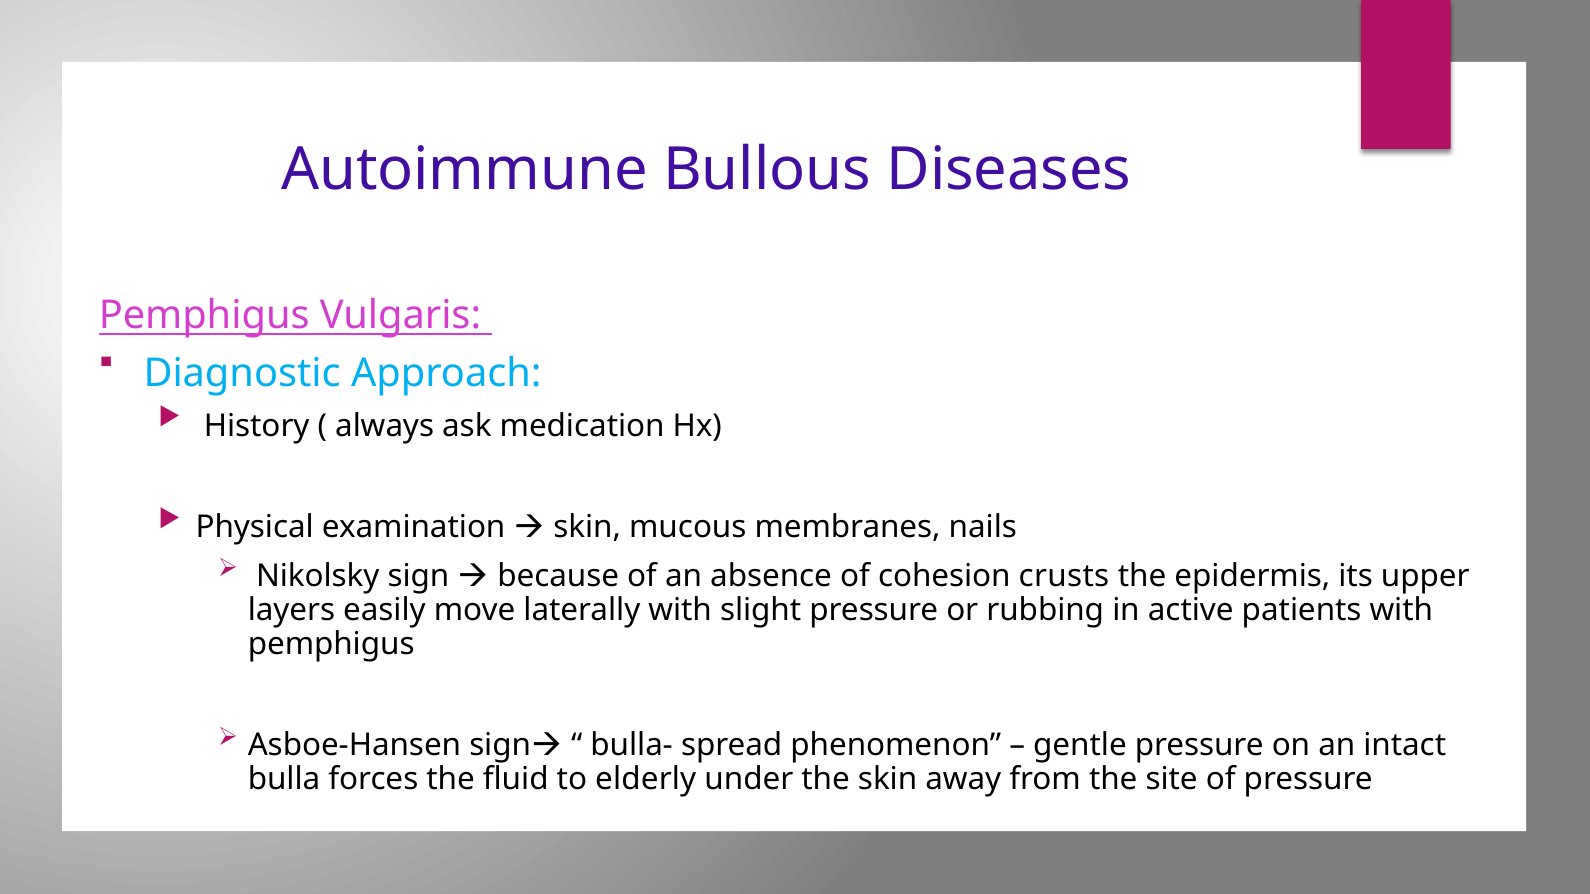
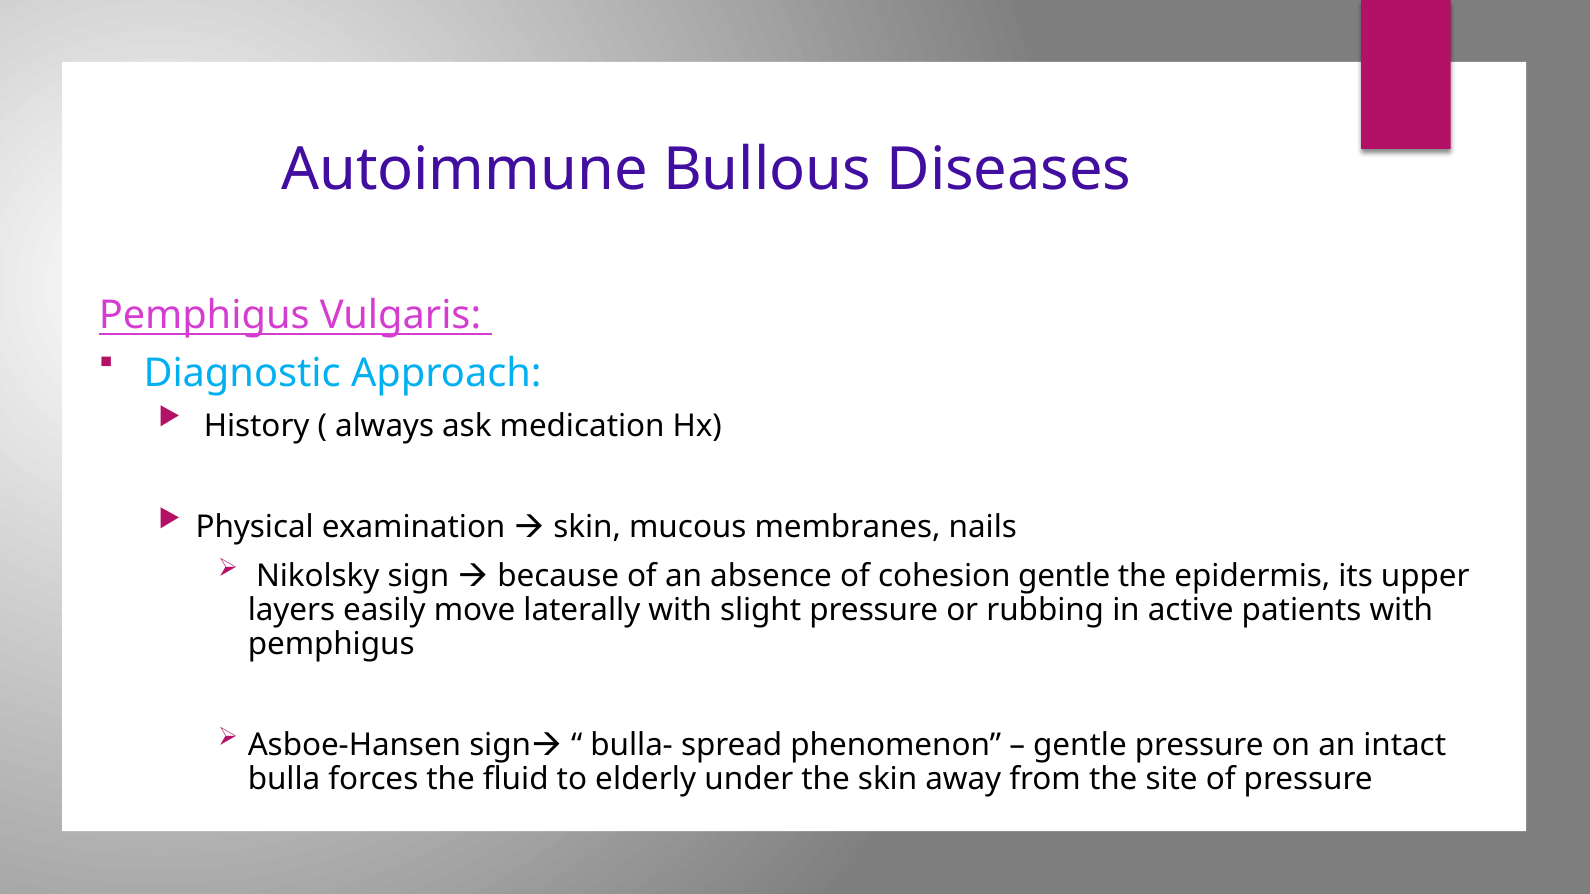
cohesion crusts: crusts -> gentle
